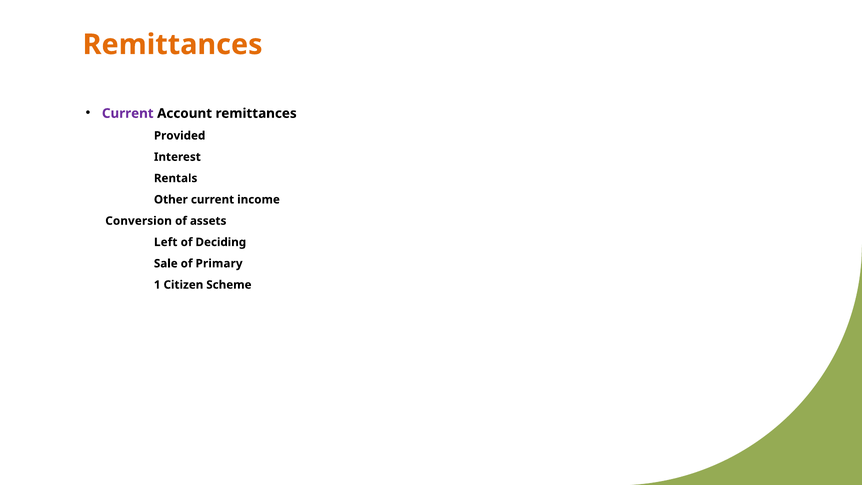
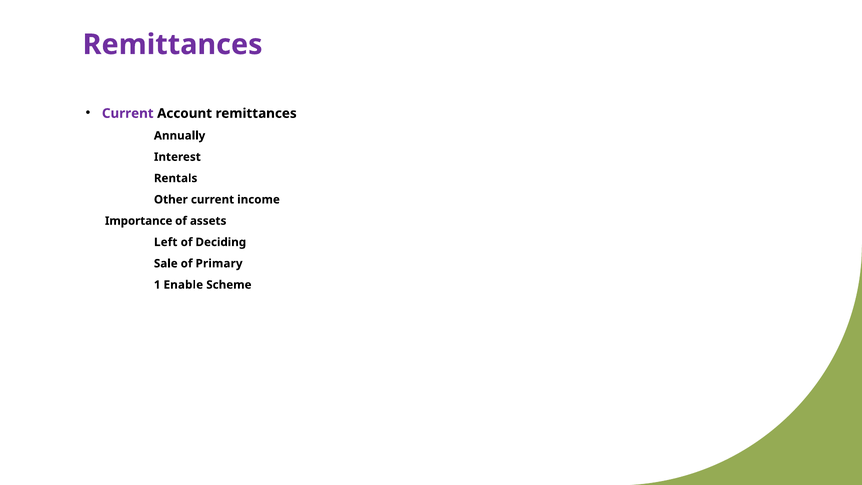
Remittances at (173, 45) colour: orange -> purple
Provided: Provided -> Annually
Conversion: Conversion -> Importance
Citizen: Citizen -> Enable
